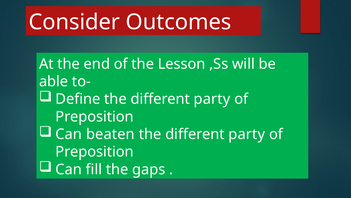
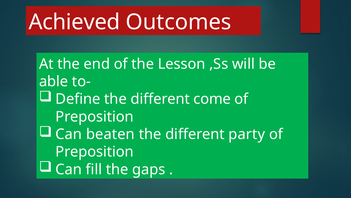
Consider: Consider -> Achieved
Define the different party: party -> come
